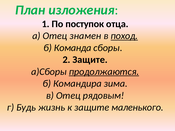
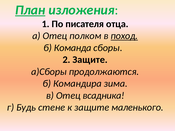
План underline: none -> present
поступок: поступок -> писателя
знамен: знамен -> полком
продолжаются underline: present -> none
рядовым: рядовым -> всадника
жизнь: жизнь -> стене
